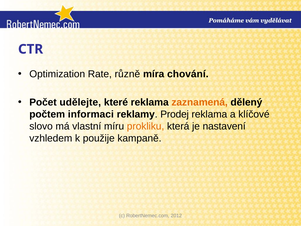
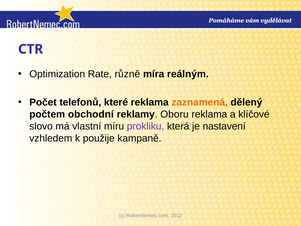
chování: chování -> reálným
udělejte: udělejte -> telefonů
informaci: informaci -> obchodní
Prodej: Prodej -> Oboru
prokliku colour: orange -> purple
